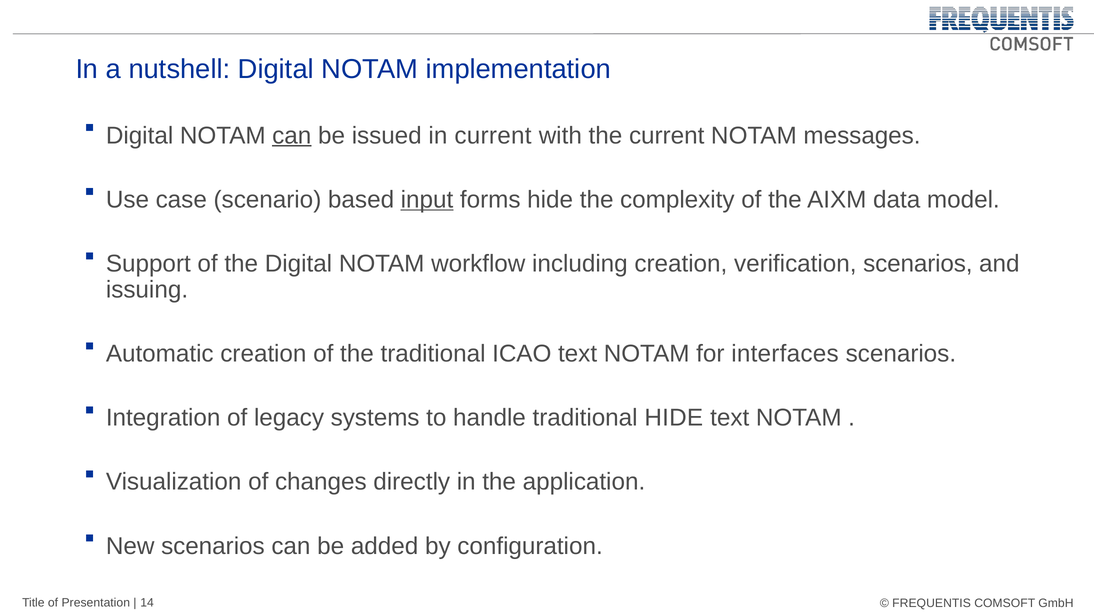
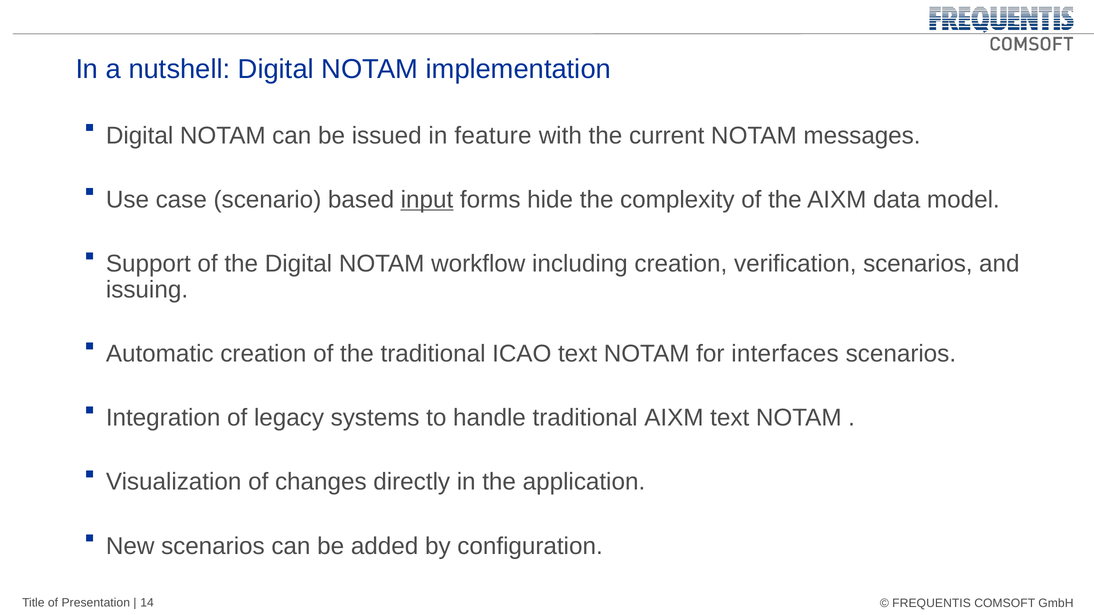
can at (292, 136) underline: present -> none
in current: current -> feature
traditional HIDE: HIDE -> AIXM
